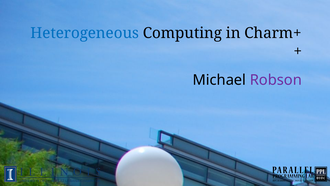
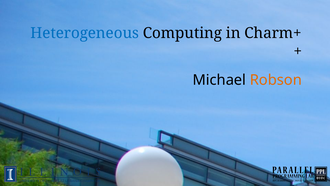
Robson colour: purple -> orange
